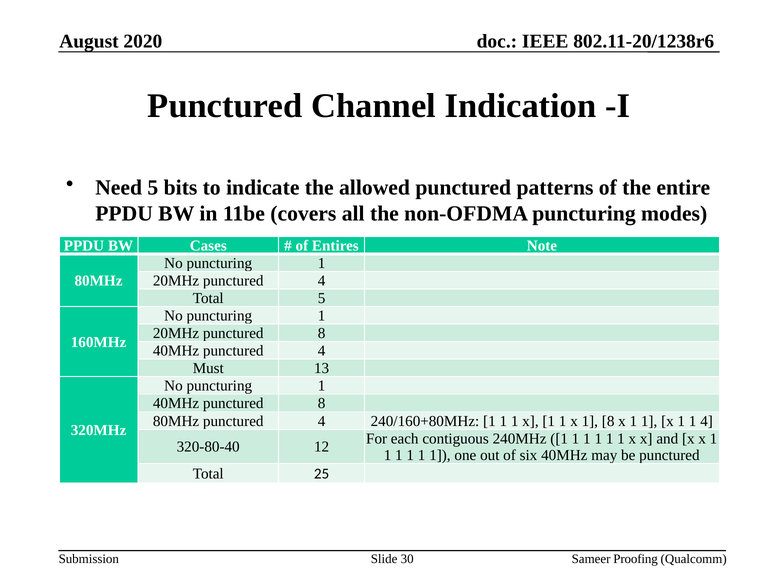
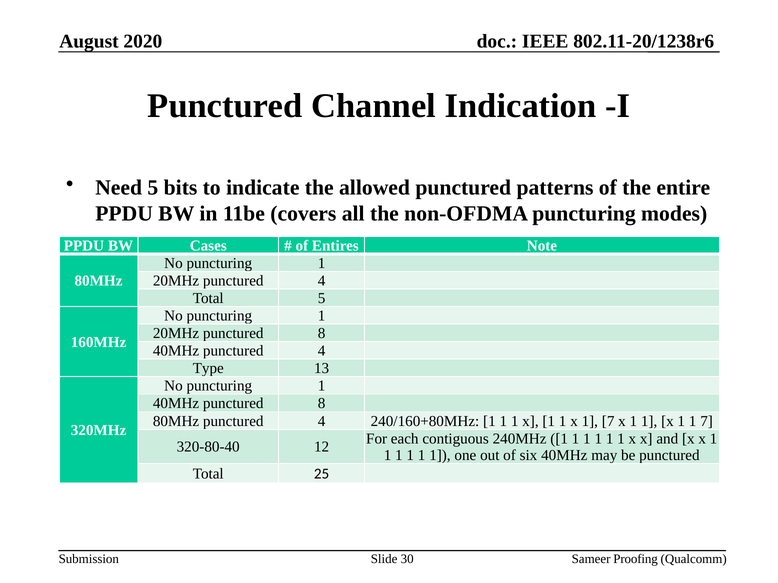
Must: Must -> Type
x 1 8: 8 -> 7
1 1 4: 4 -> 7
